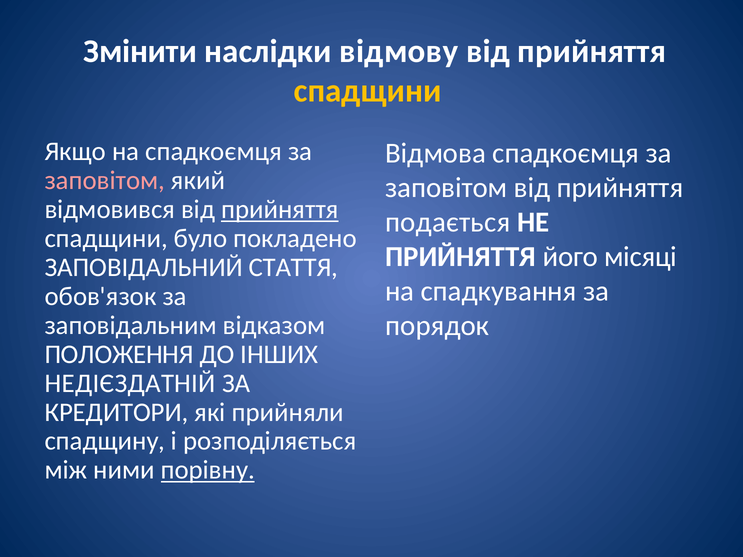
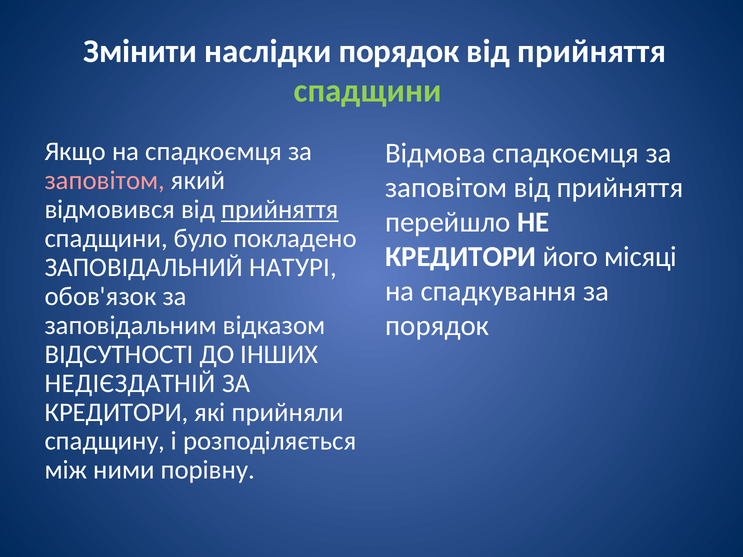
наслідки відмову: відмову -> порядок
спадщини at (368, 91) colour: yellow -> light green
подається: подається -> перейшло
ПРИЙНЯТТЯ at (461, 257): ПРИЙНЯТТЯ -> КРЕДИТОРИ
СТАТТЯ: СТАТТЯ -> НАТУРІ
ПОЛОЖЕННЯ: ПОЛОЖЕННЯ -> ВІДСУТНОСТІ
порівну underline: present -> none
